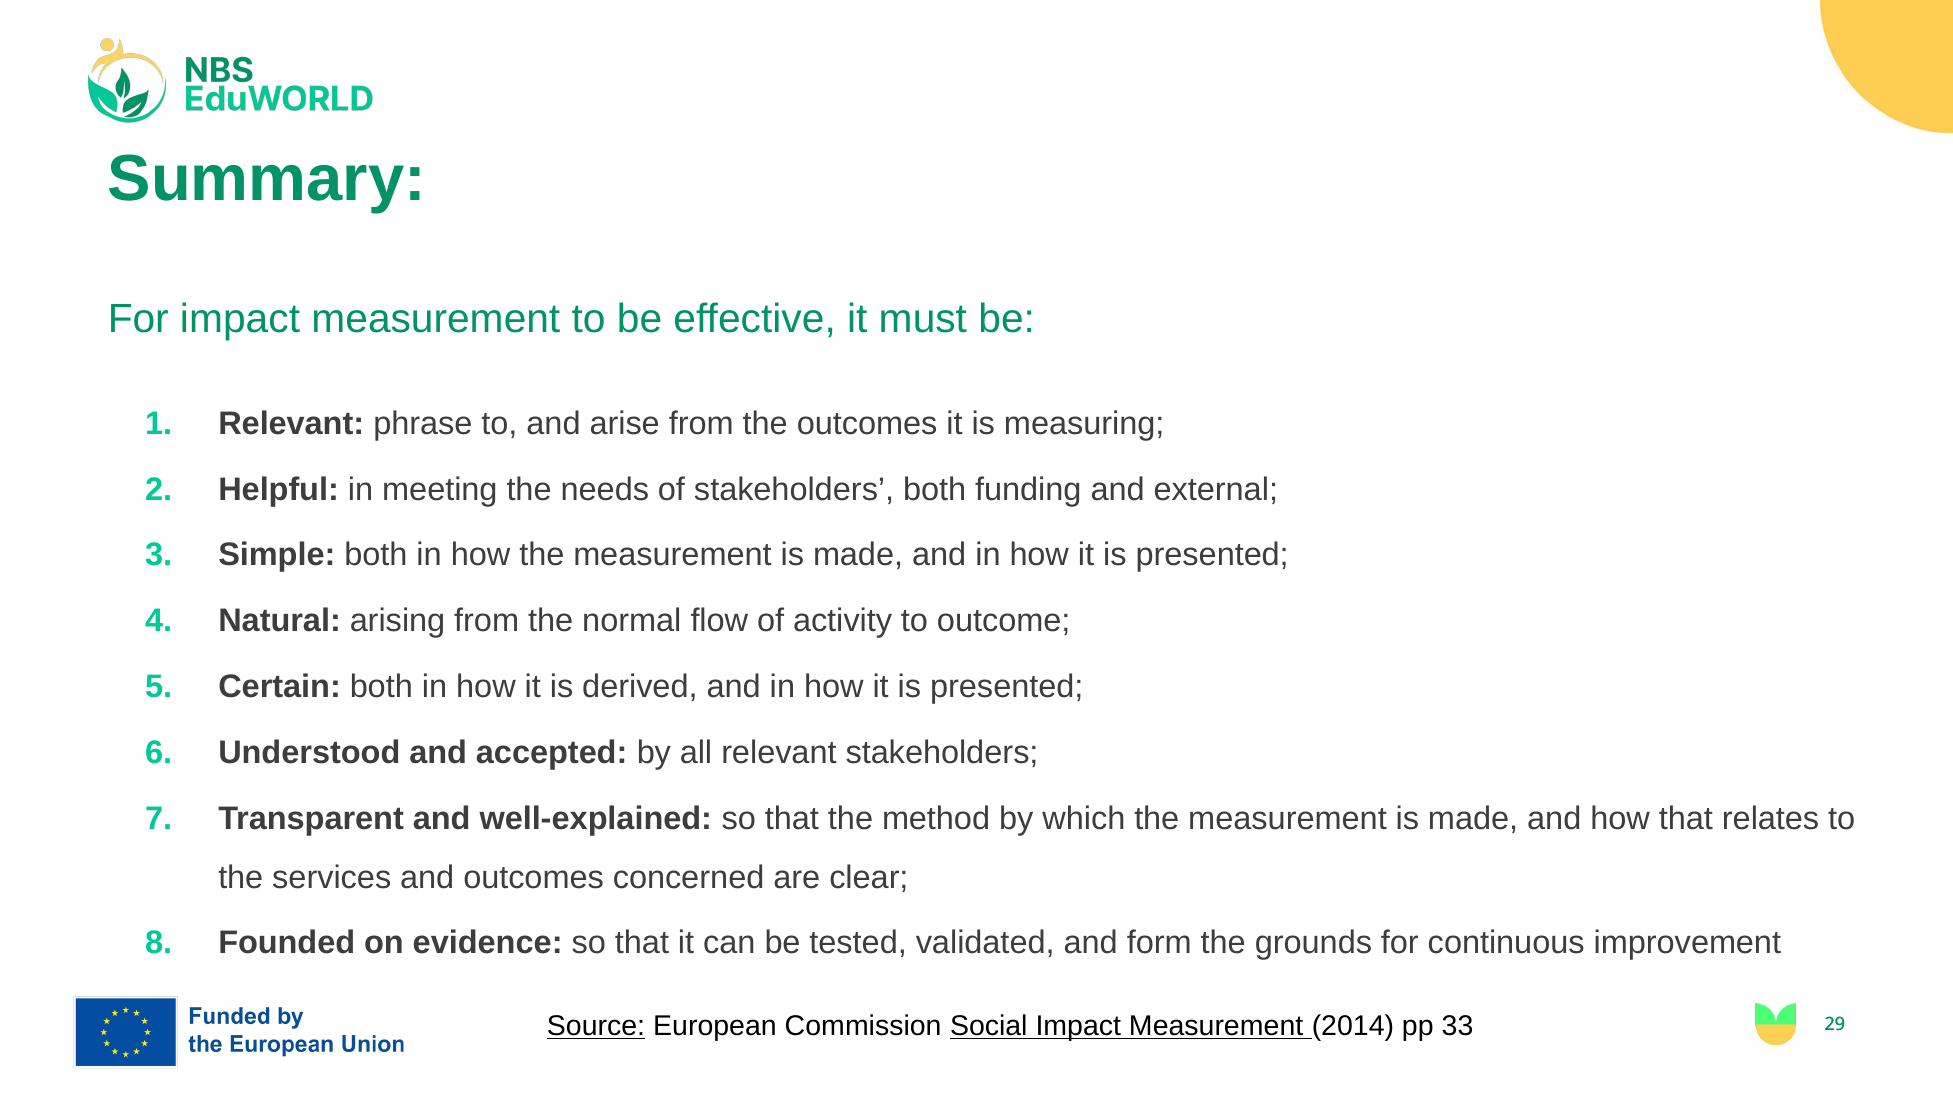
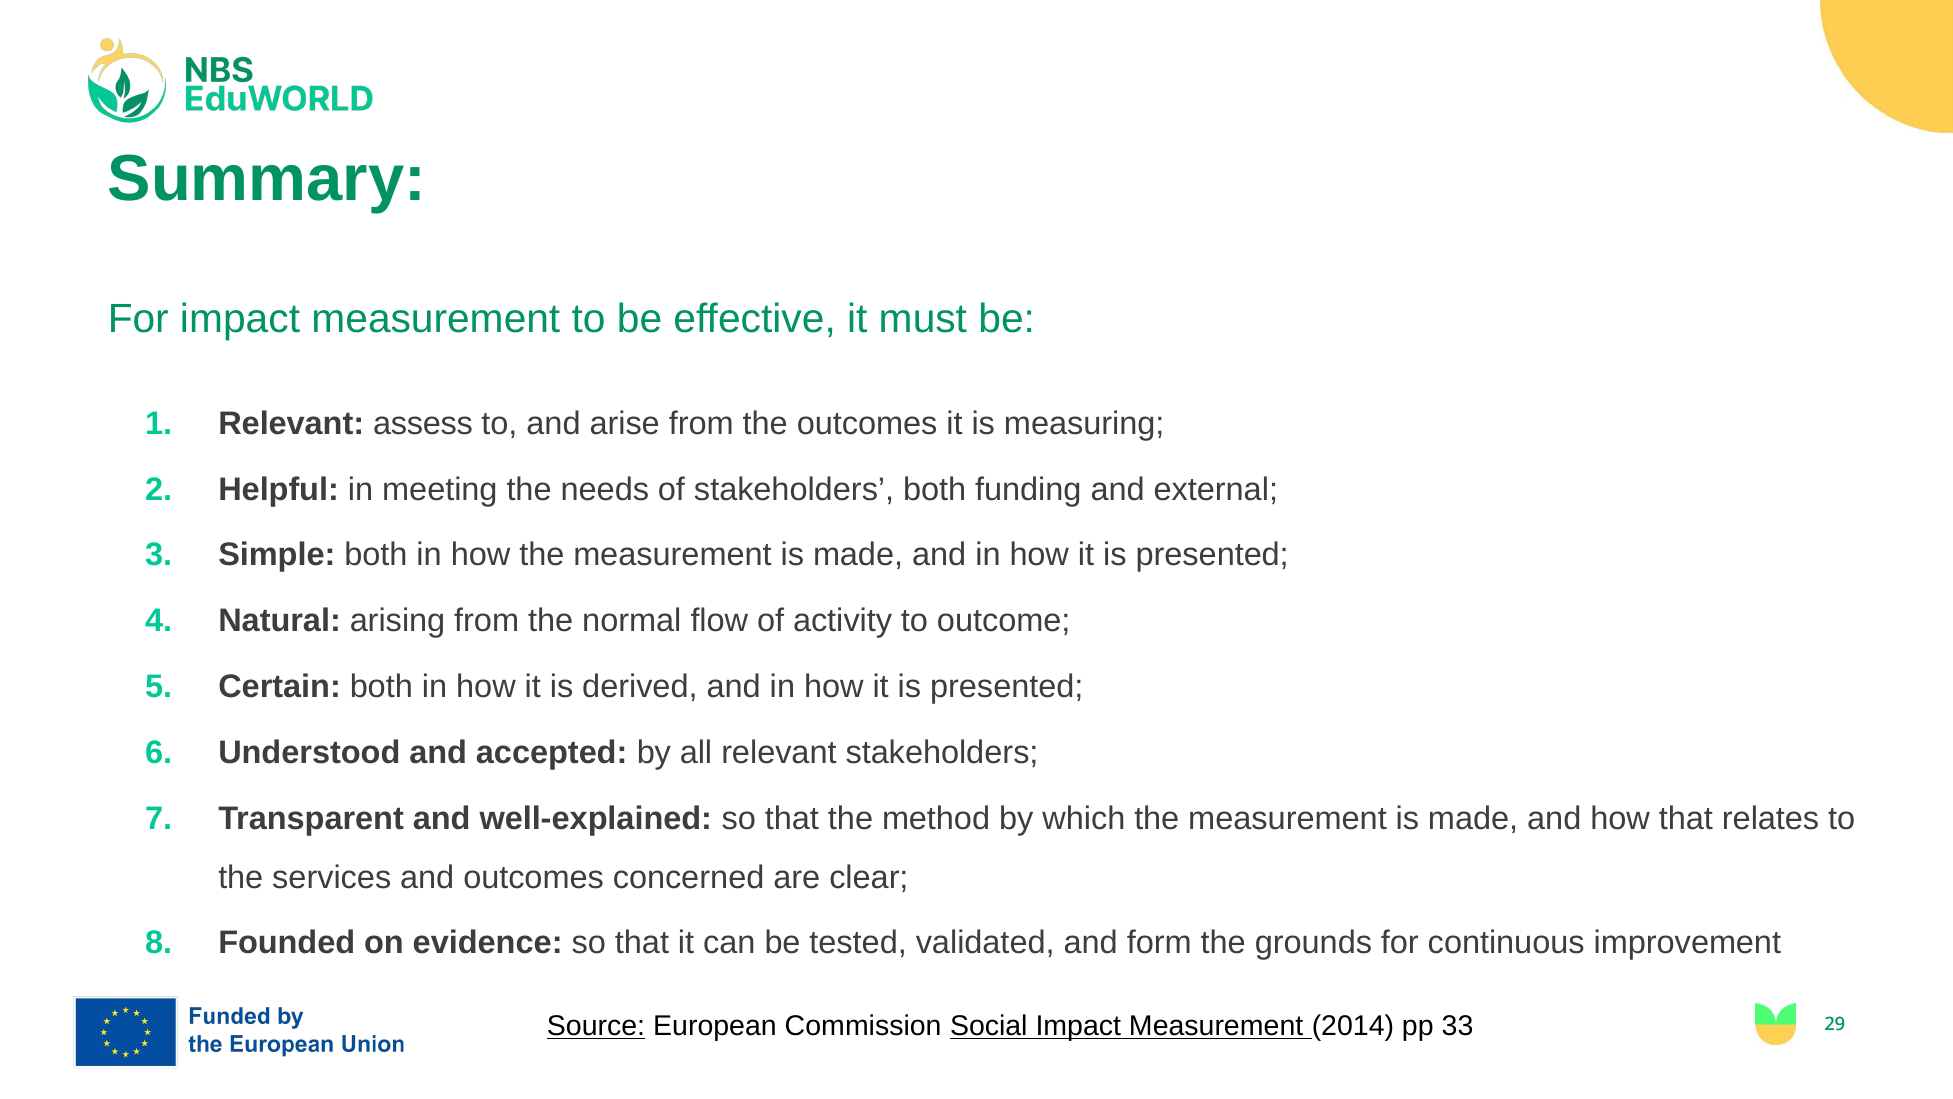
phrase: phrase -> assess
